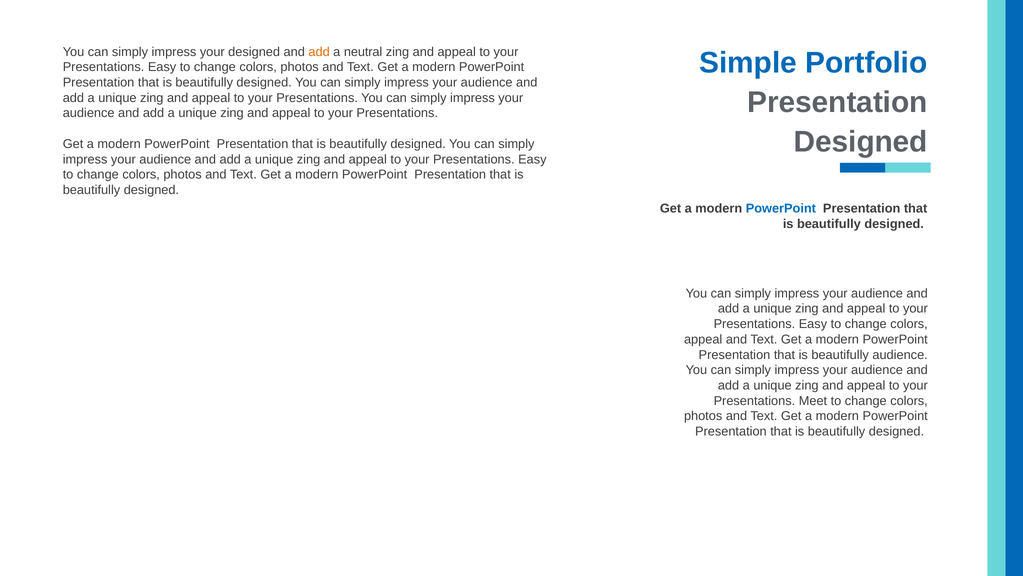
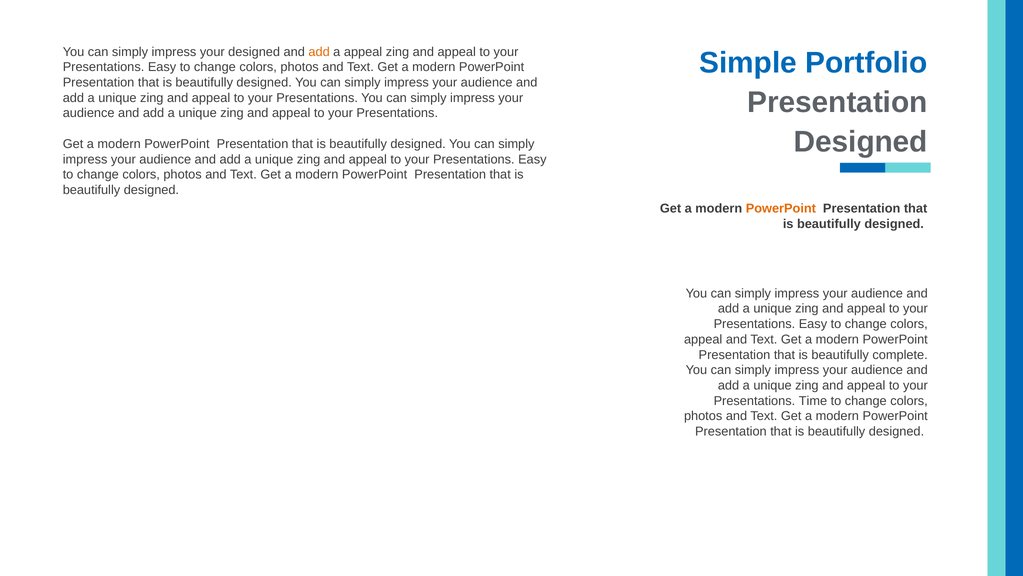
a neutral: neutral -> appeal
PowerPoint at (781, 209) colour: blue -> orange
beautifully audience: audience -> complete
Meet: Meet -> Time
